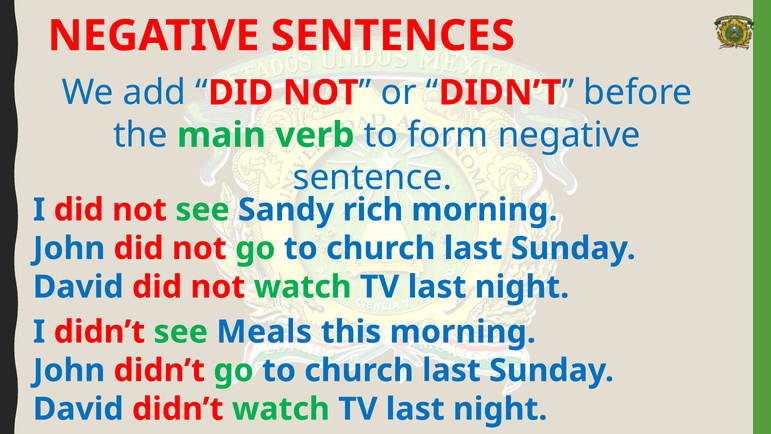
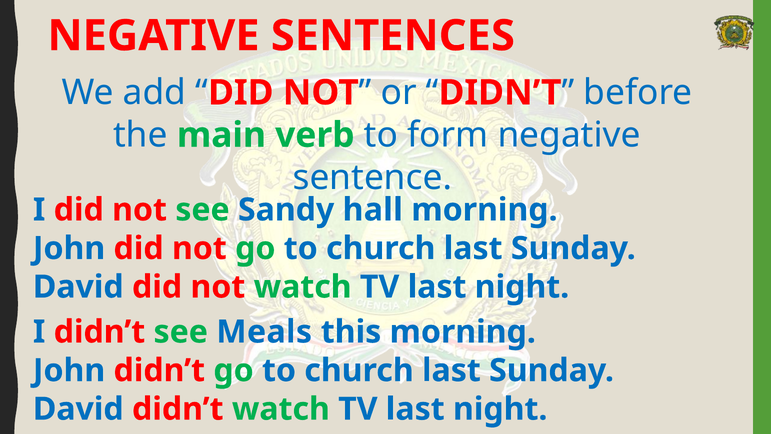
rich: rich -> hall
